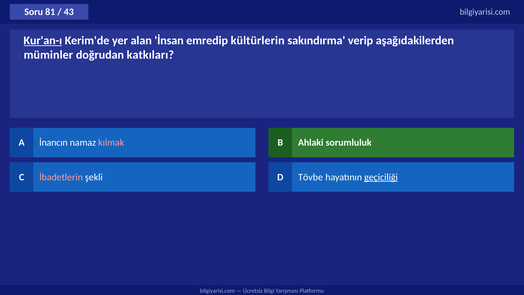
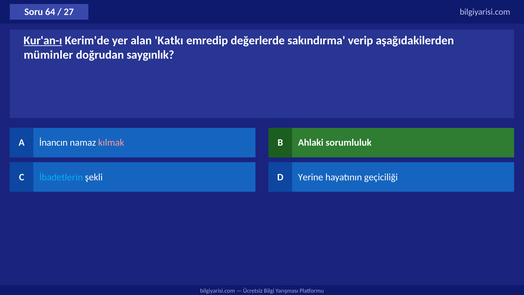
81: 81 -> 64
43: 43 -> 27
İnsan: İnsan -> Katkı
kültürlerin: kültürlerin -> değerlerde
katkıları: katkıları -> saygınlık
İbadetlerin colour: pink -> light blue
Tövbe: Tövbe -> Yerine
geçiciliği underline: present -> none
